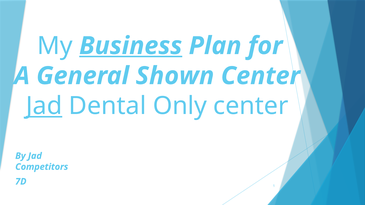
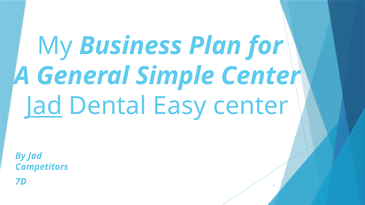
Business underline: present -> none
Shown: Shown -> Simple
Only: Only -> Easy
